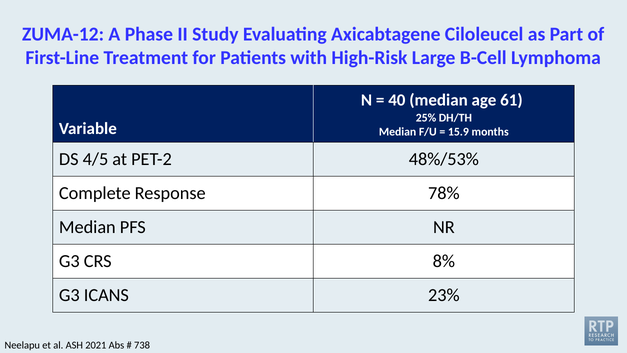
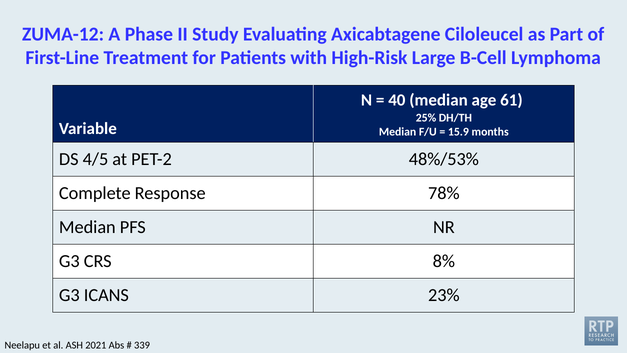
738: 738 -> 339
